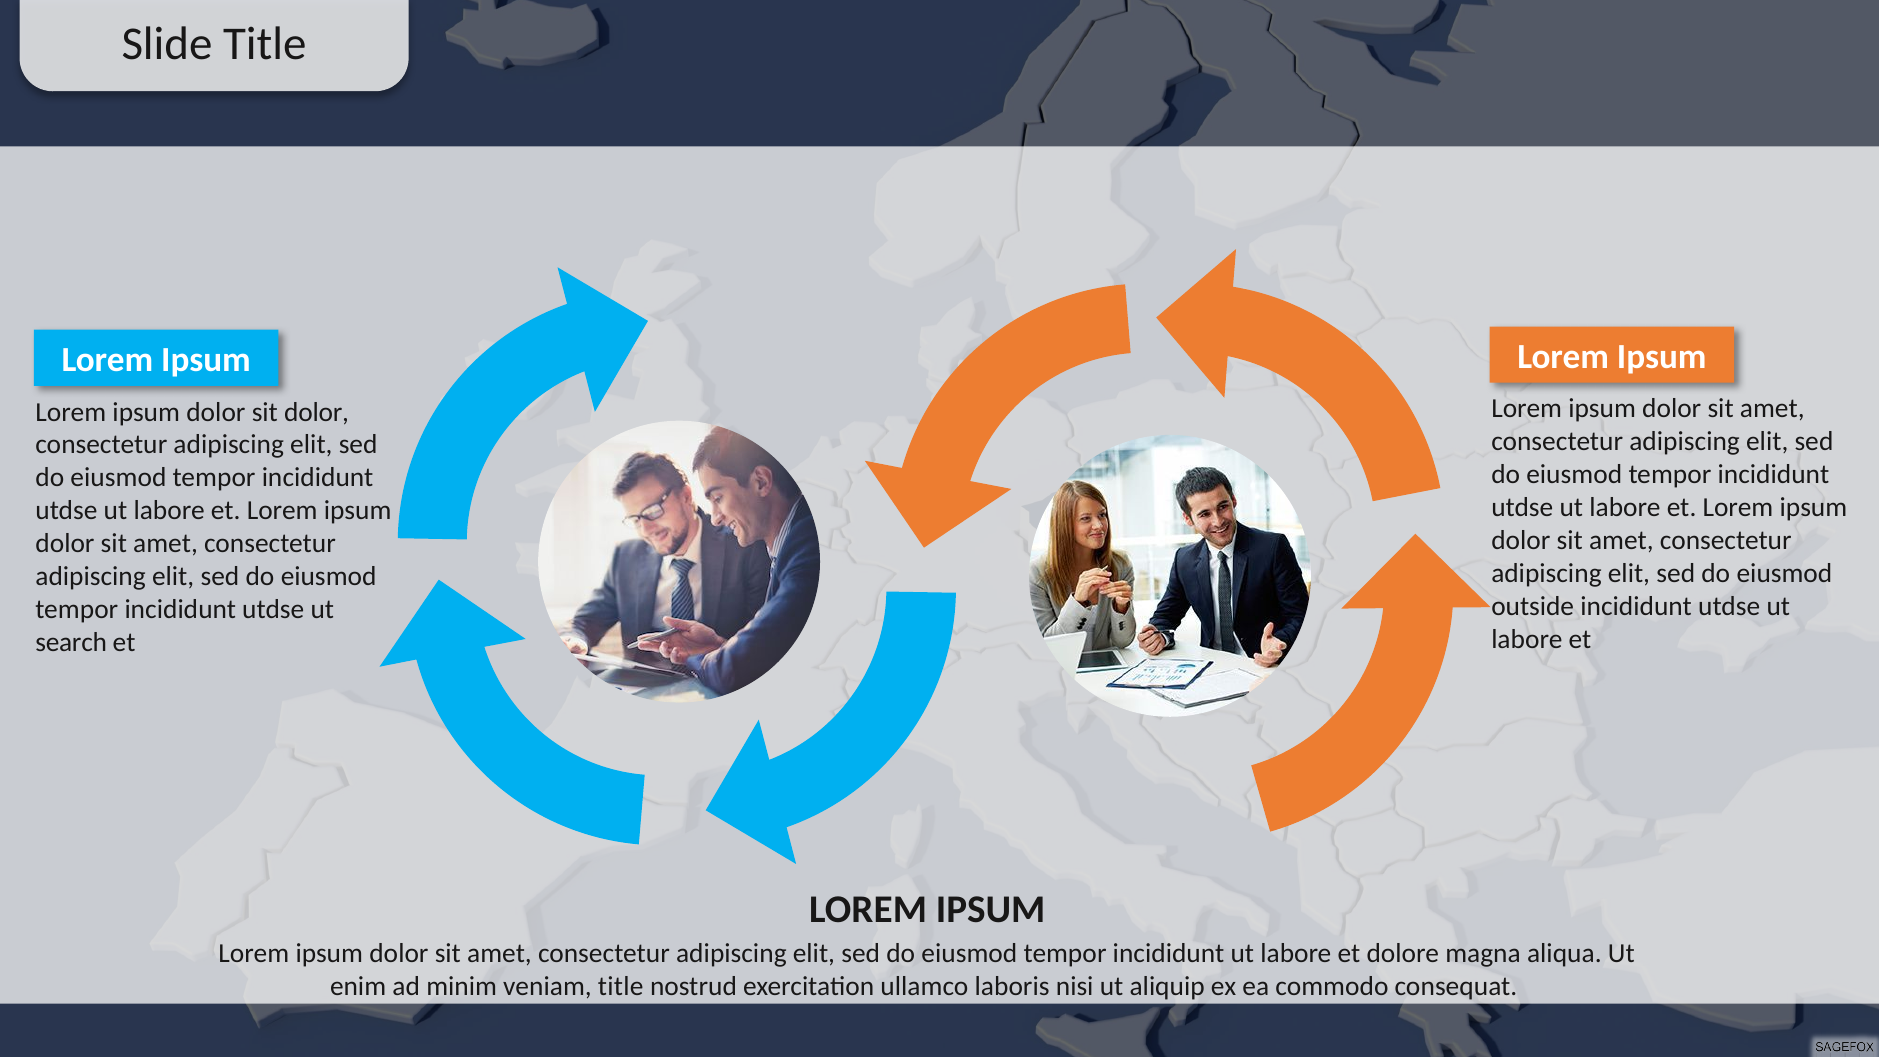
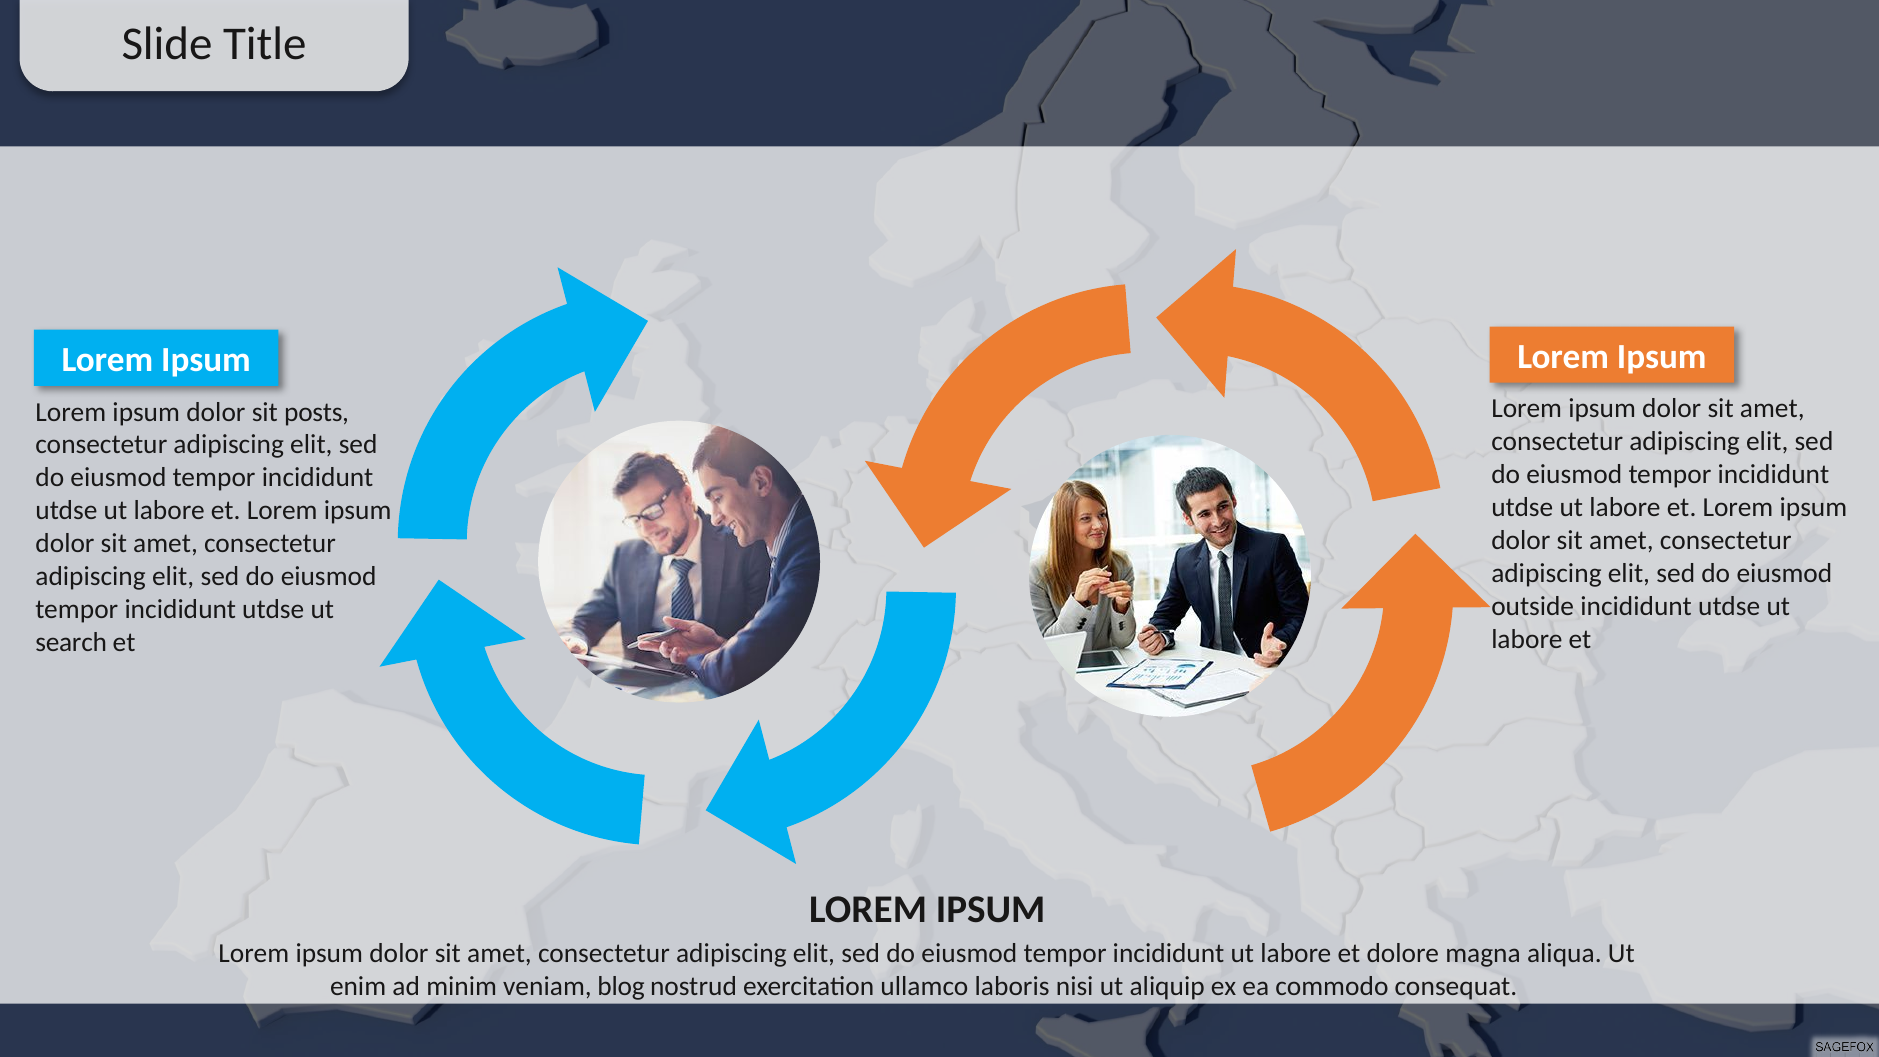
sit dolor: dolor -> posts
veniam title: title -> blog
